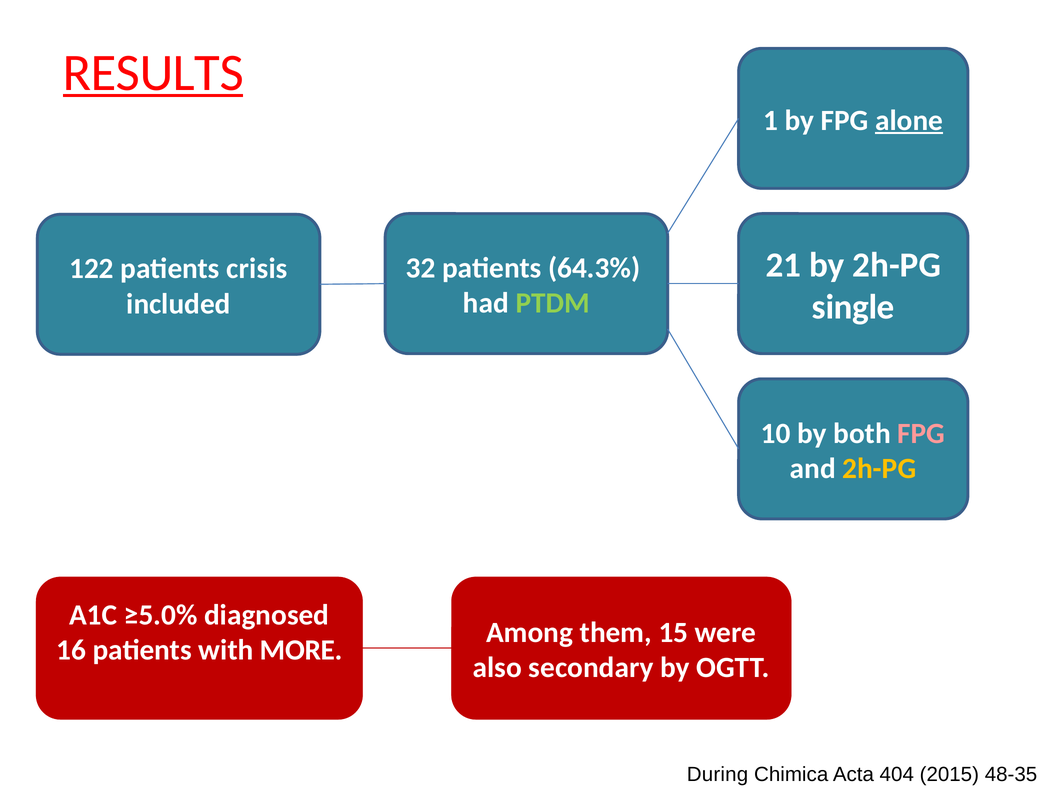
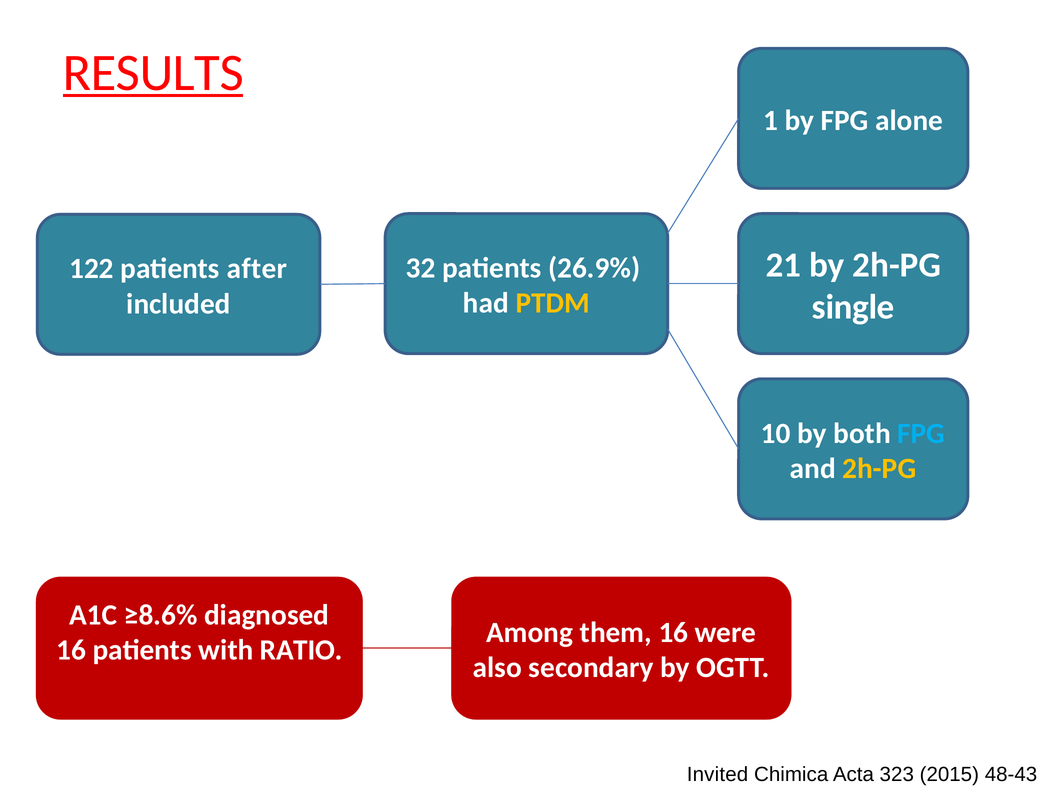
alone underline: present -> none
64.3%: 64.3% -> 26.9%
crisis: crisis -> after
PTDM colour: light green -> yellow
FPG at (921, 433) colour: pink -> light blue
≥5.0%: ≥5.0% -> ≥8.6%
them 15: 15 -> 16
MORE: MORE -> RATIO
During: During -> Invited
404: 404 -> 323
48-35: 48-35 -> 48-43
